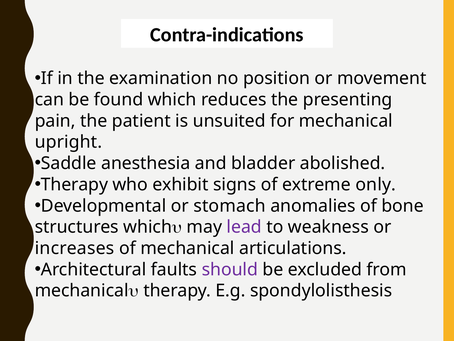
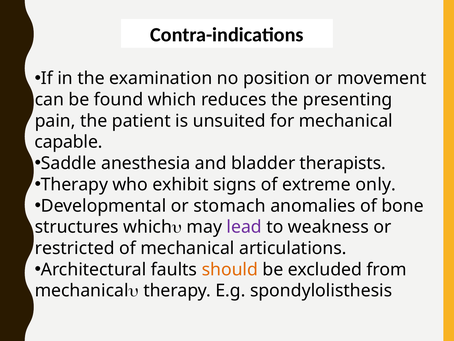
upright: upright -> capable
abolished: abolished -> therapists
increases: increases -> restricted
should colour: purple -> orange
